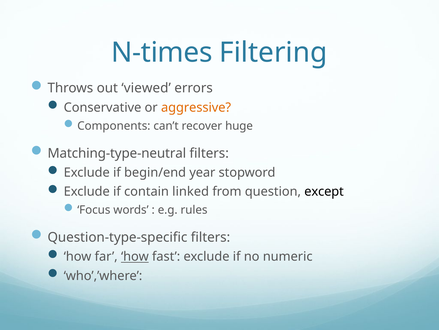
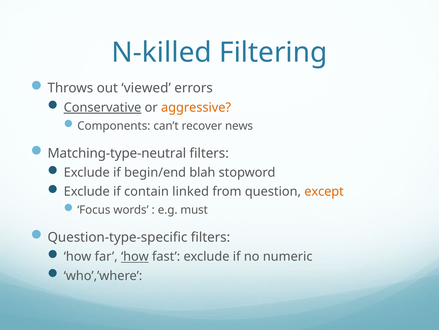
N-times: N-times -> N-killed
Conservative underline: none -> present
huge: huge -> news
year: year -> blah
except colour: black -> orange
rules: rules -> must
